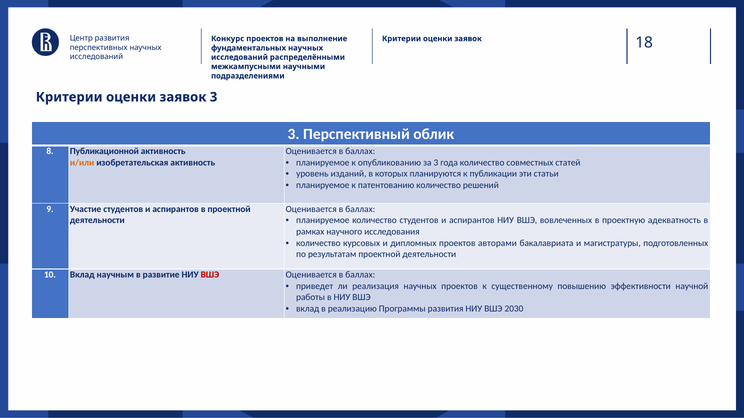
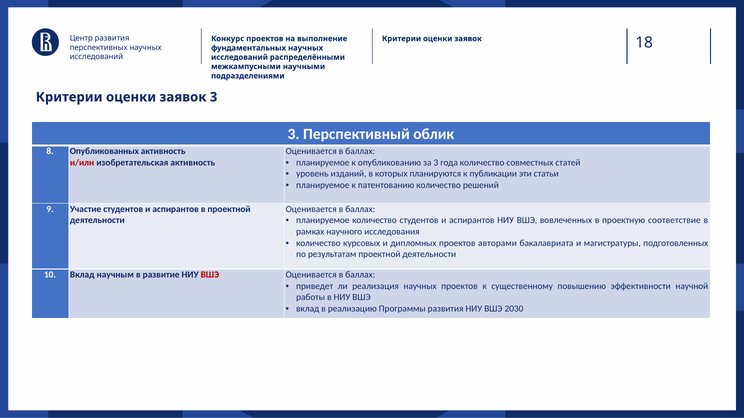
Публикационной: Публикационной -> Опубликованных
и/или colour: orange -> red
адекватность: адекватность -> соответствие
